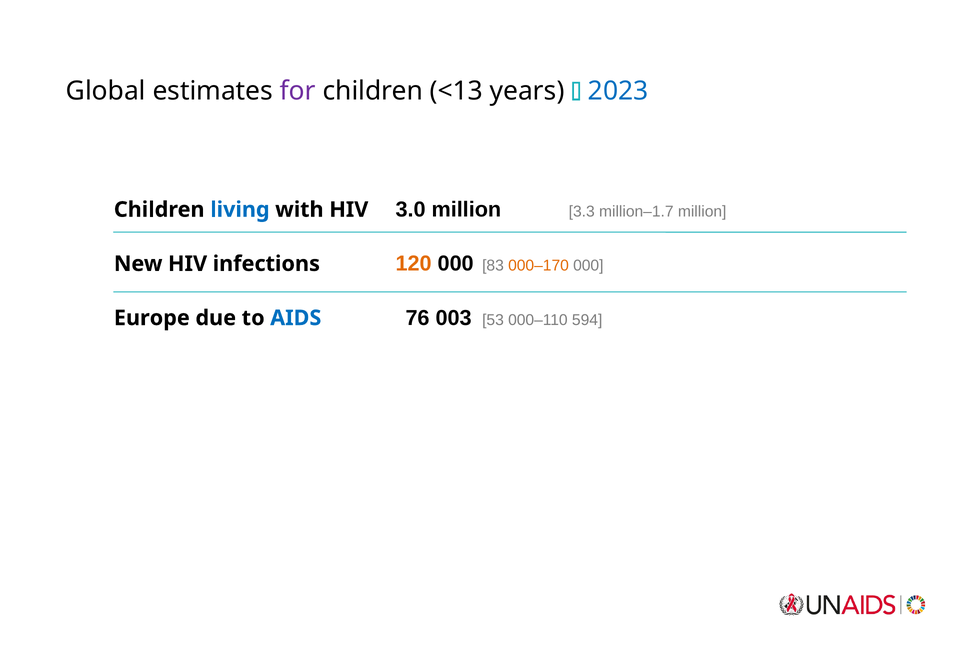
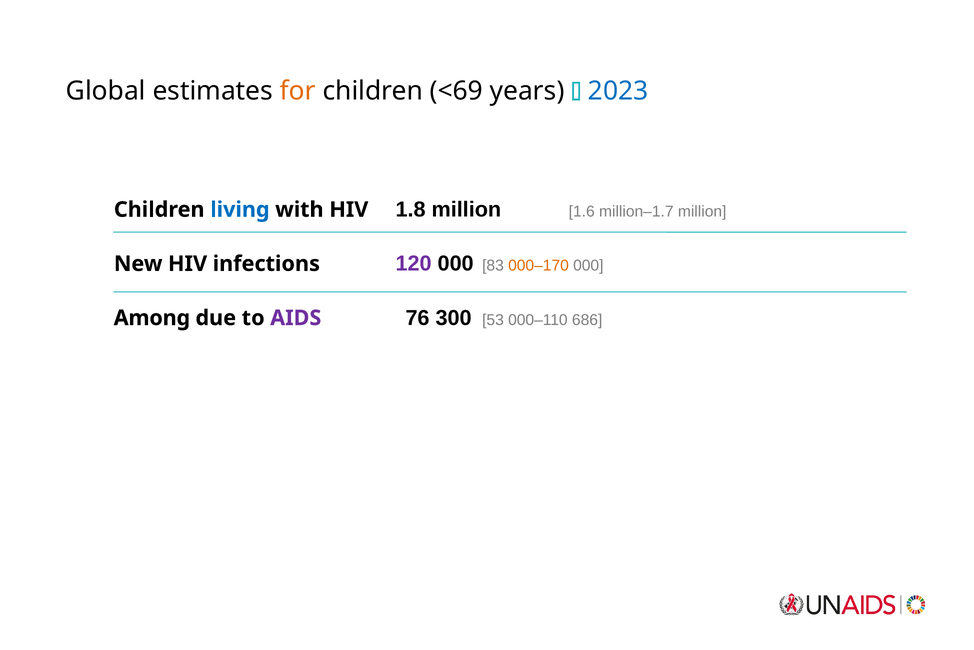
for colour: purple -> orange
<13: <13 -> <69
3.0: 3.0 -> 1.8
3.3: 3.3 -> 1.6
120 colour: orange -> purple
Europe: Europe -> Among
AIDS colour: blue -> purple
003: 003 -> 300
594: 594 -> 686
